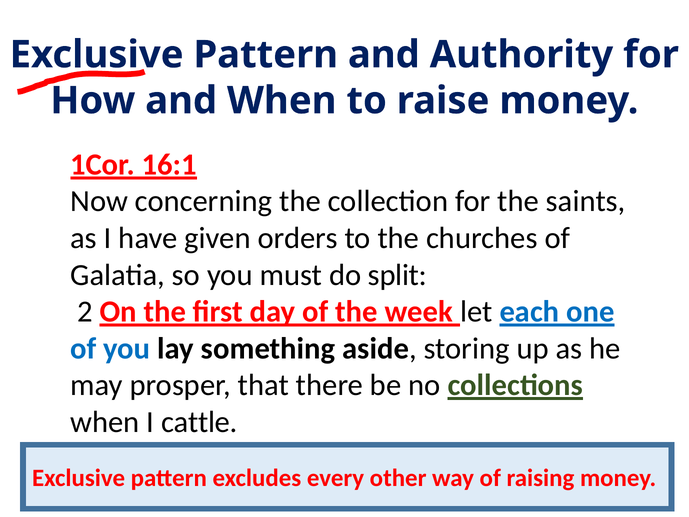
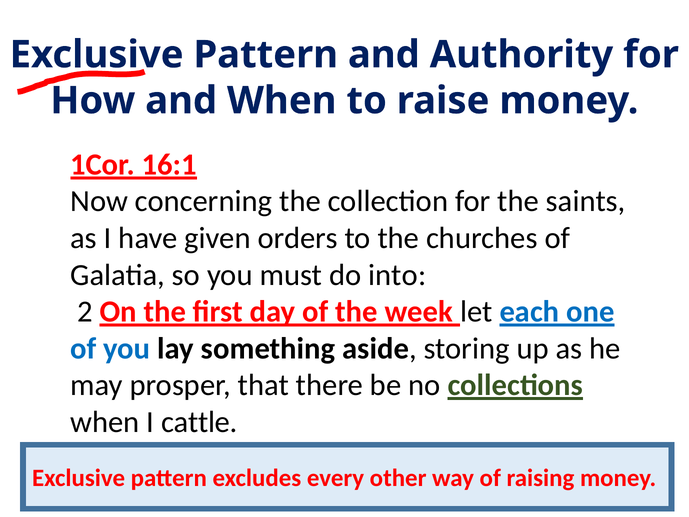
split: split -> into
